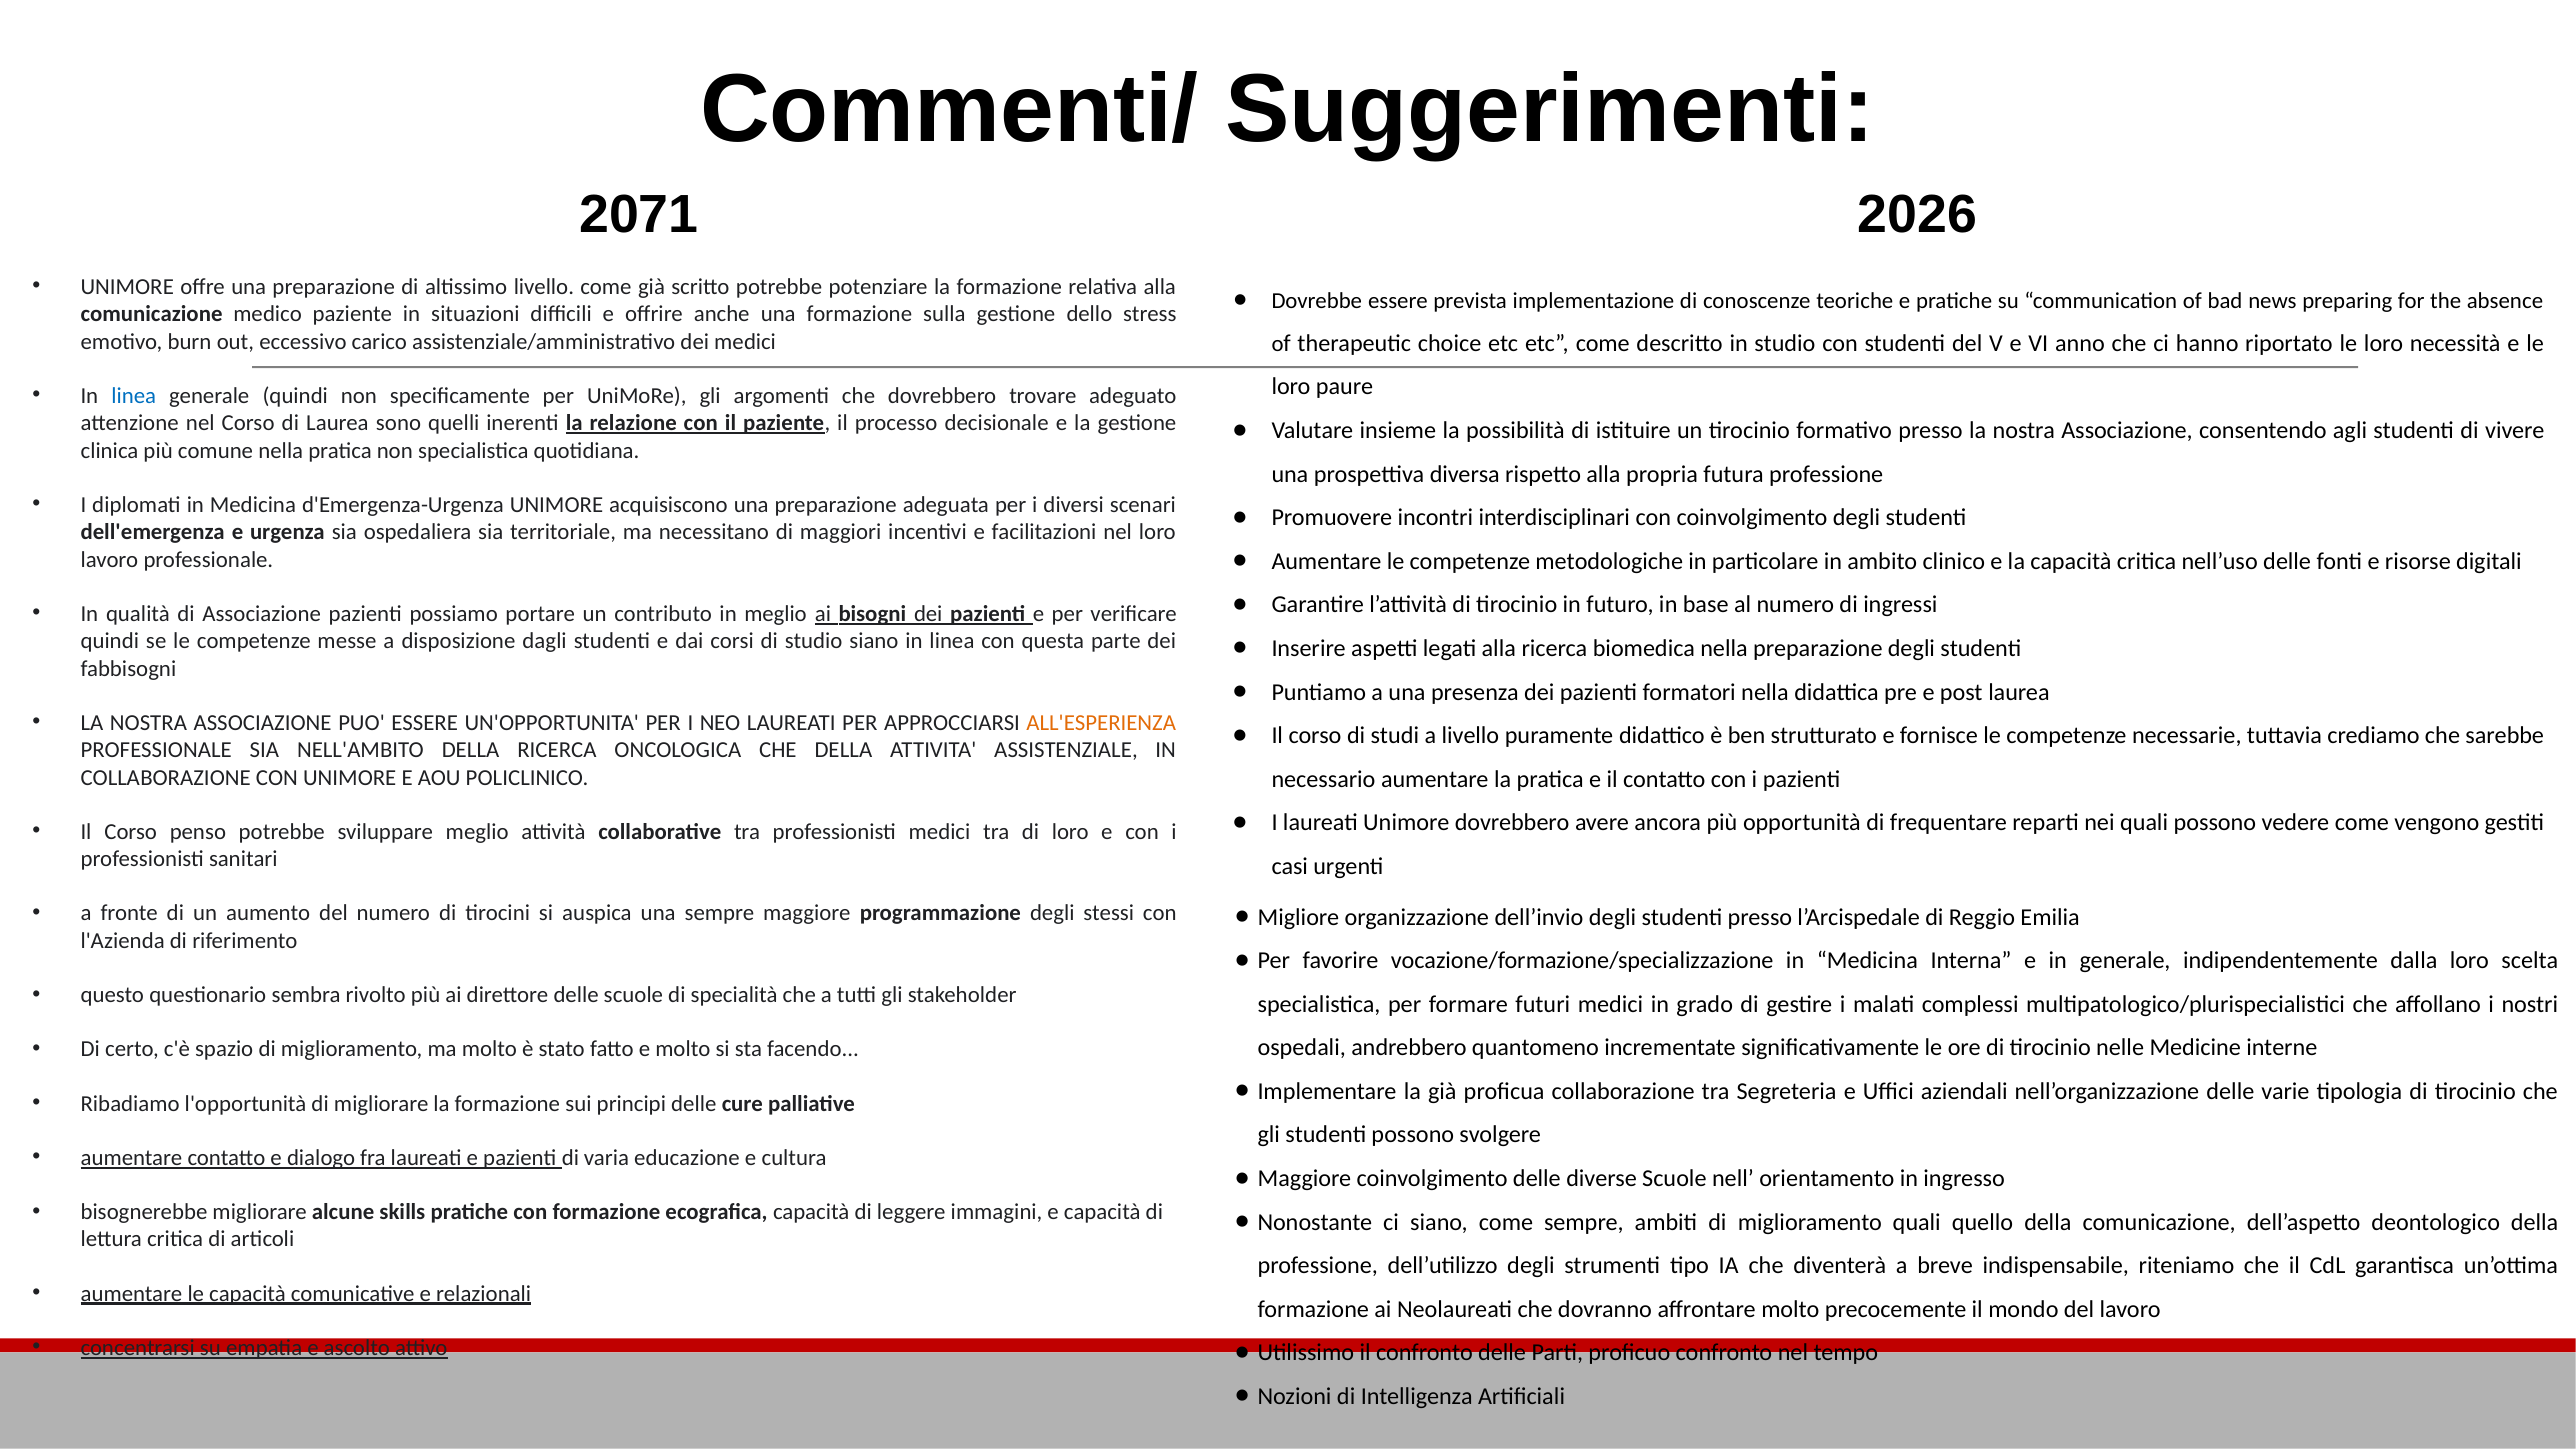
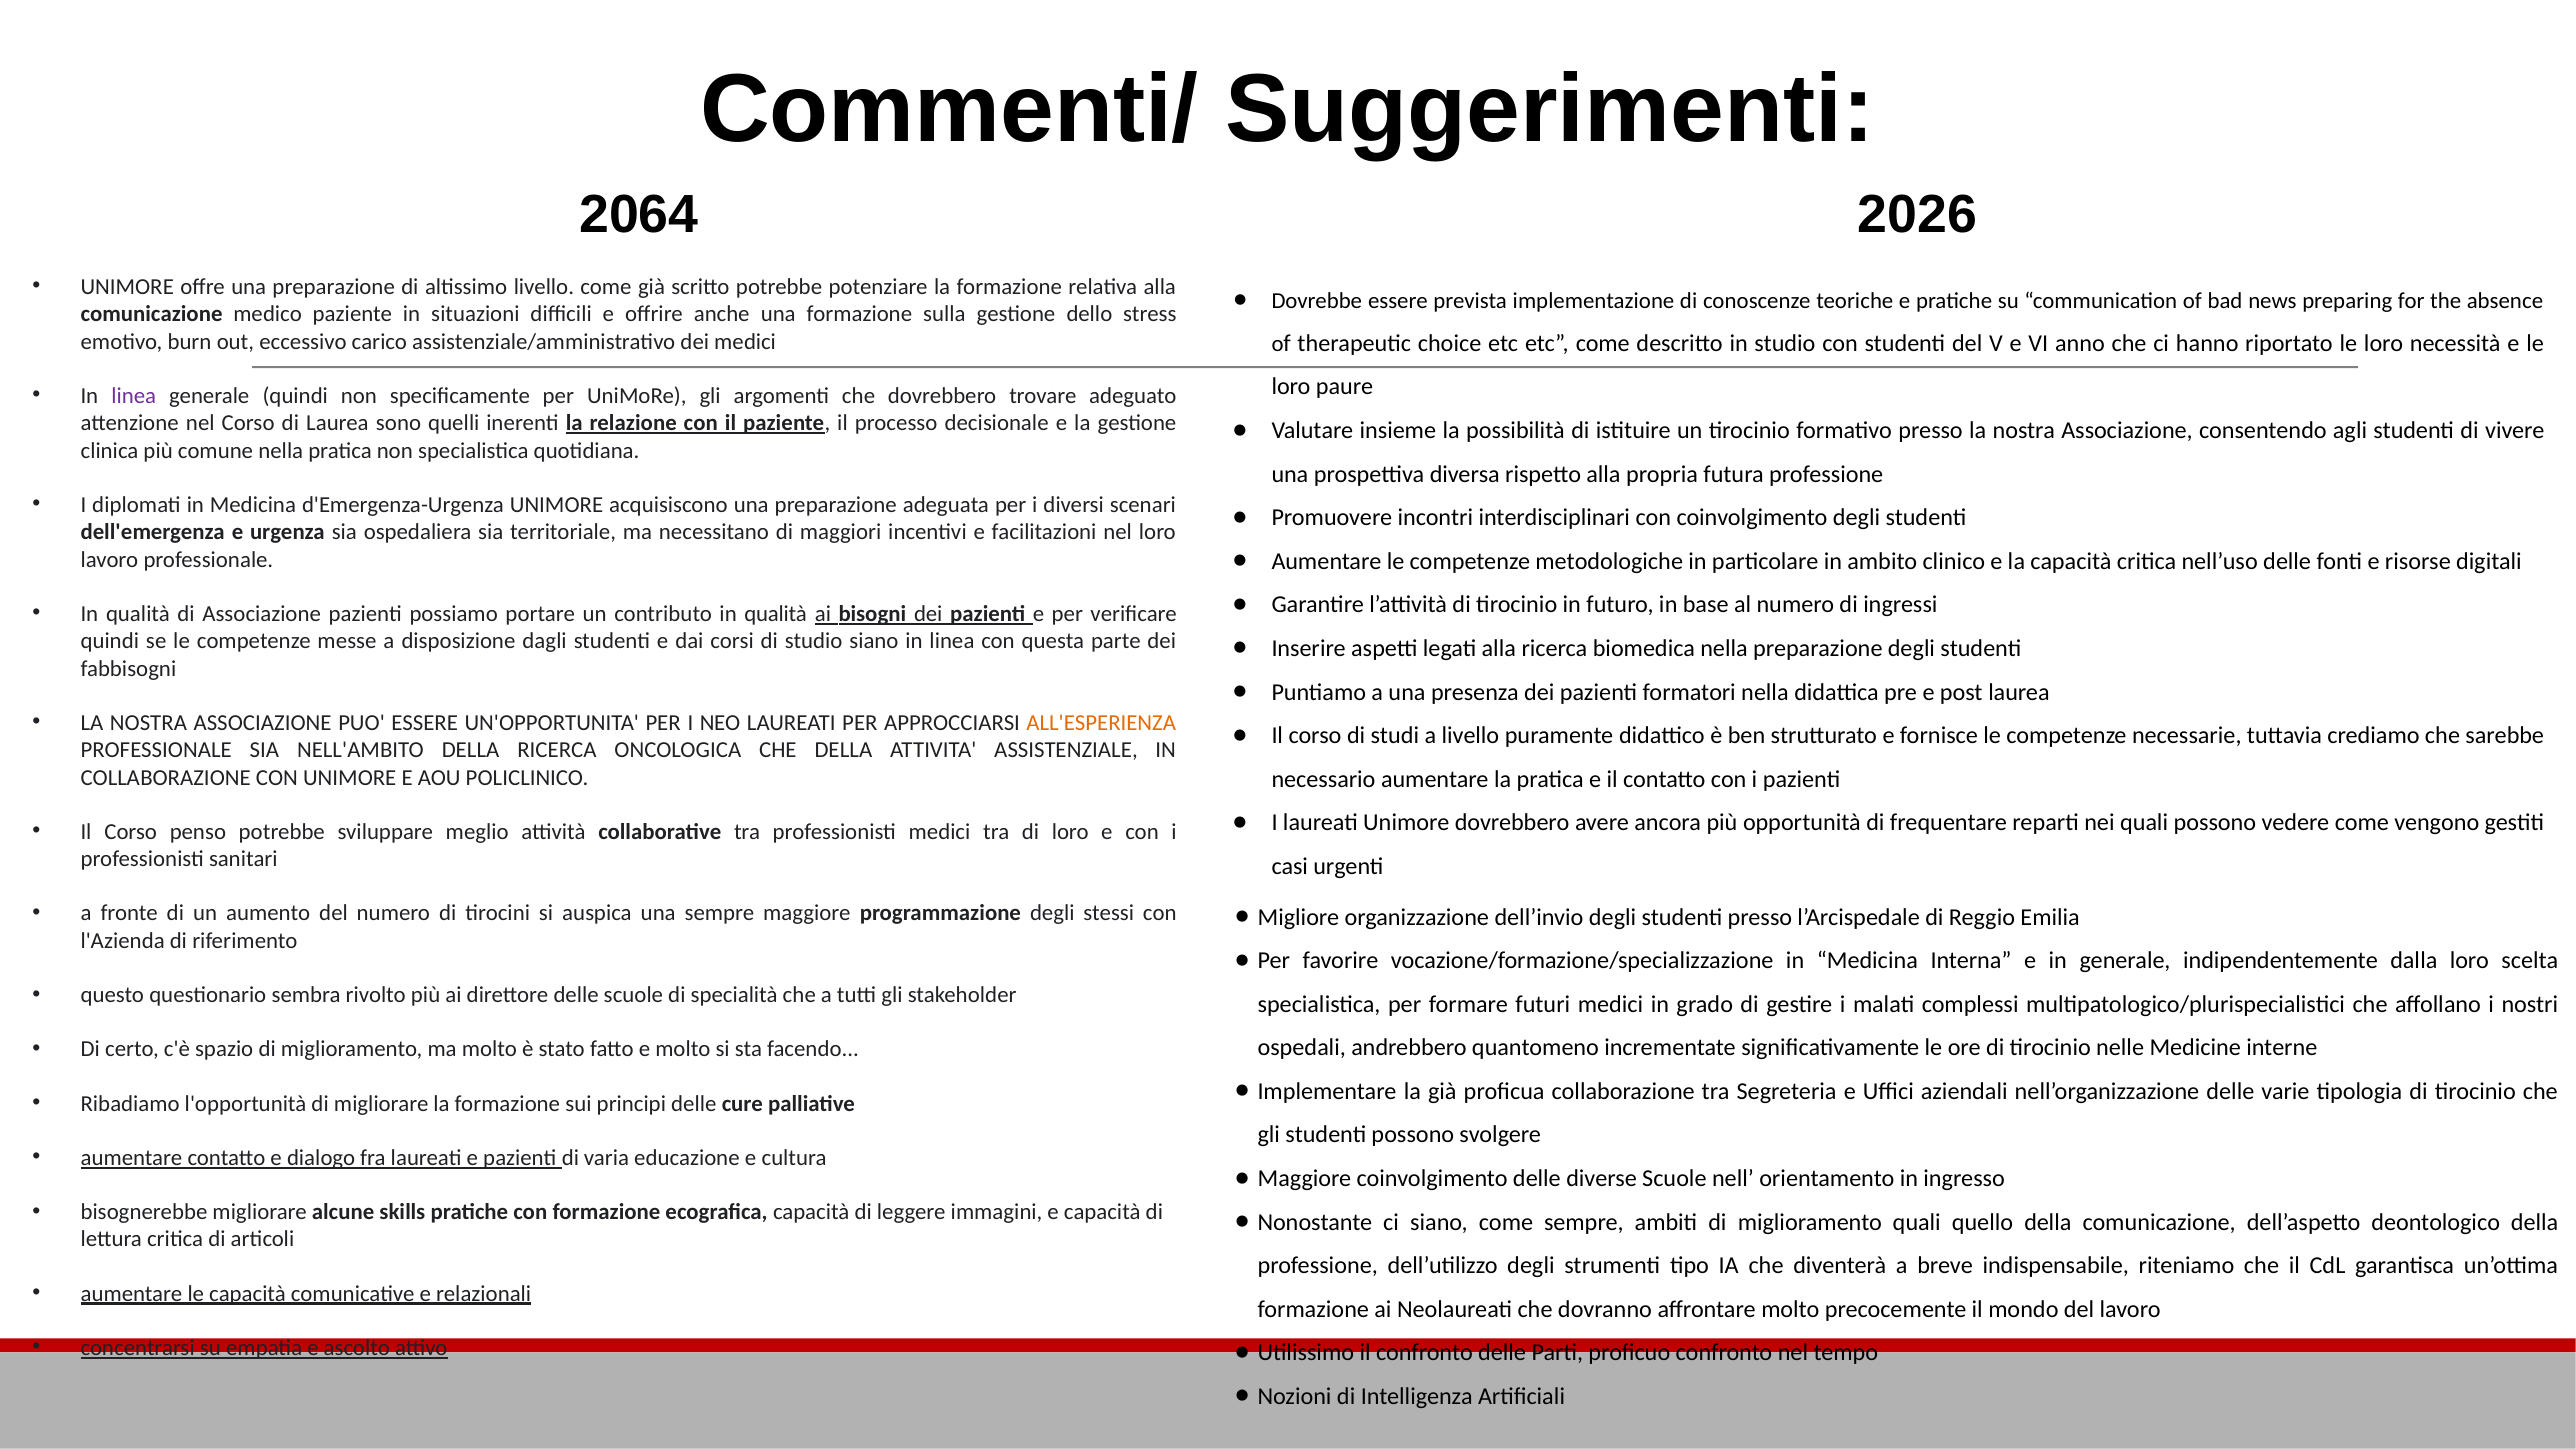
2071: 2071 -> 2064
linea at (134, 396) colour: blue -> purple
contributo in meglio: meglio -> qualità
